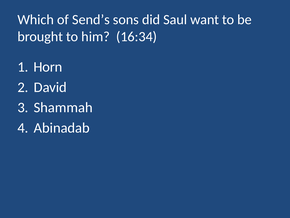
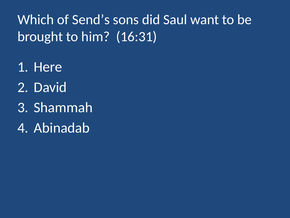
16:34: 16:34 -> 16:31
Horn: Horn -> Here
